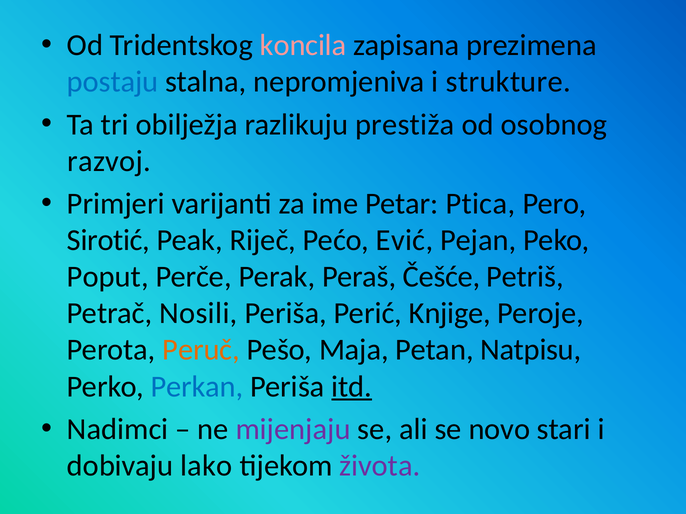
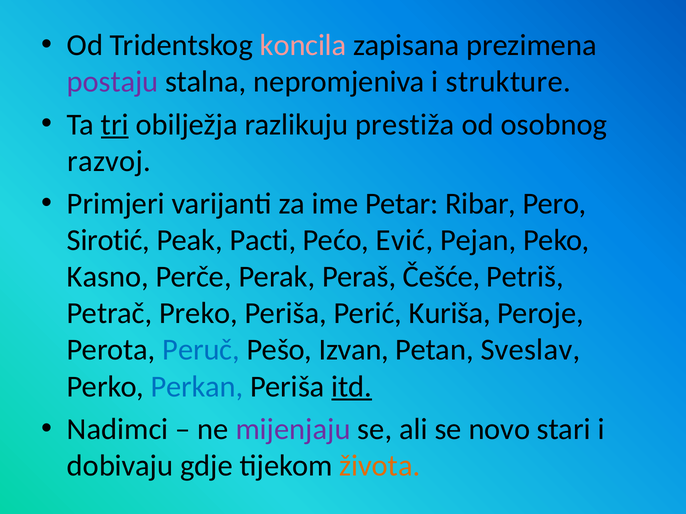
postaju colour: blue -> purple
tri underline: none -> present
Ptica: Ptica -> Ribar
Riječ: Riječ -> Pacti
Poput: Poput -> Kasno
Nosili: Nosili -> Preko
Knjige: Knjige -> Kuriša
Peruč colour: orange -> blue
Maja: Maja -> Izvan
Natpisu: Natpisu -> Sveslav
lako: lako -> gdje
života colour: purple -> orange
